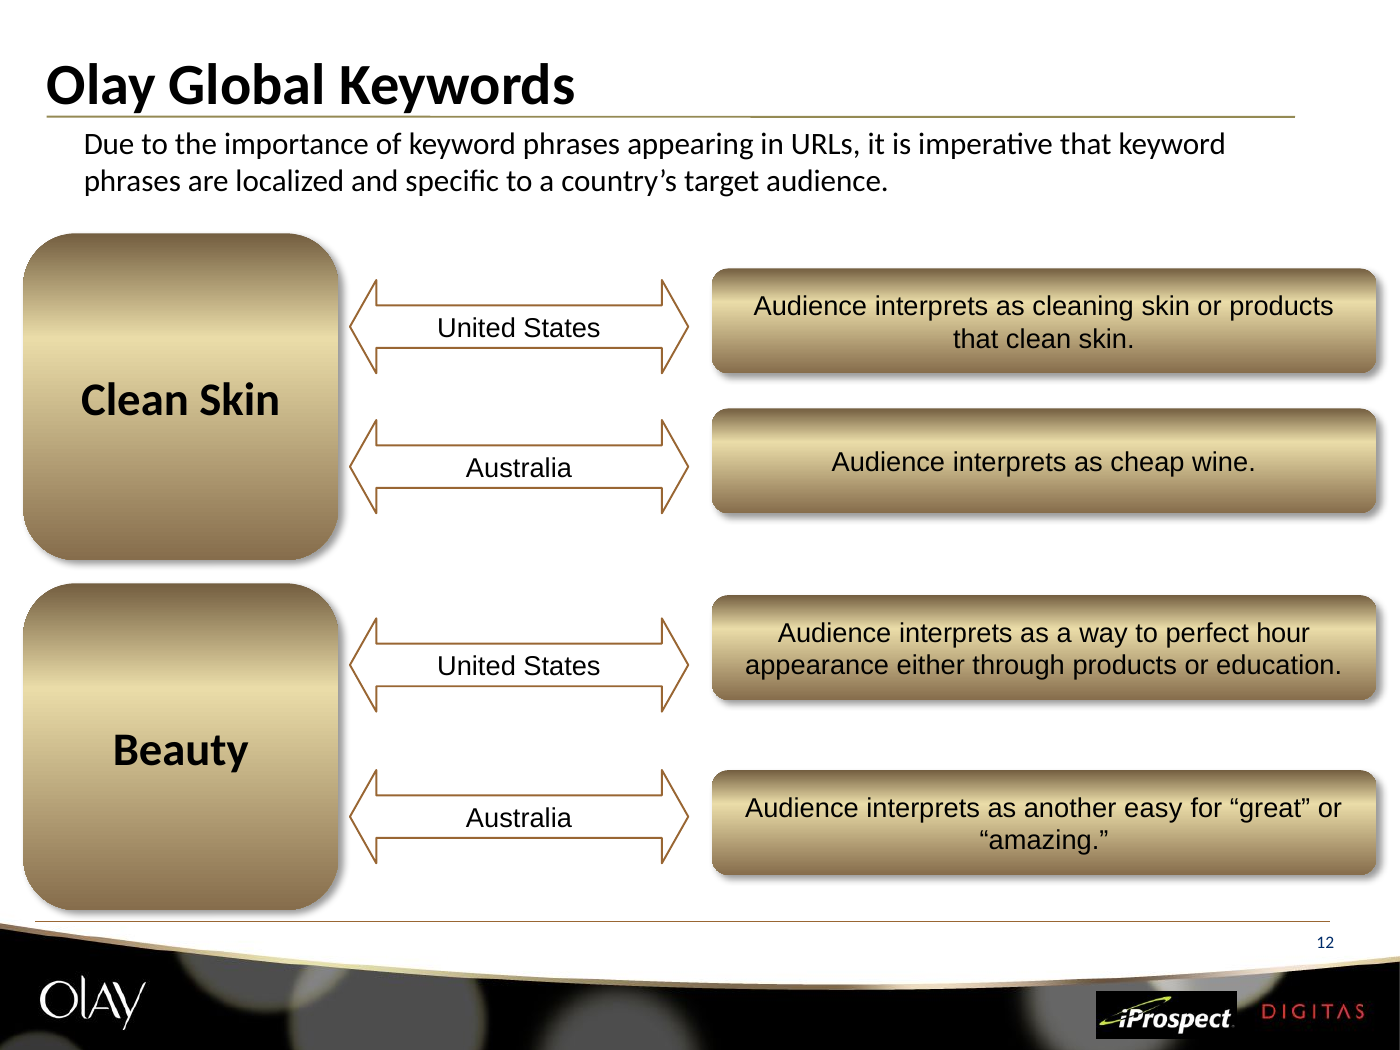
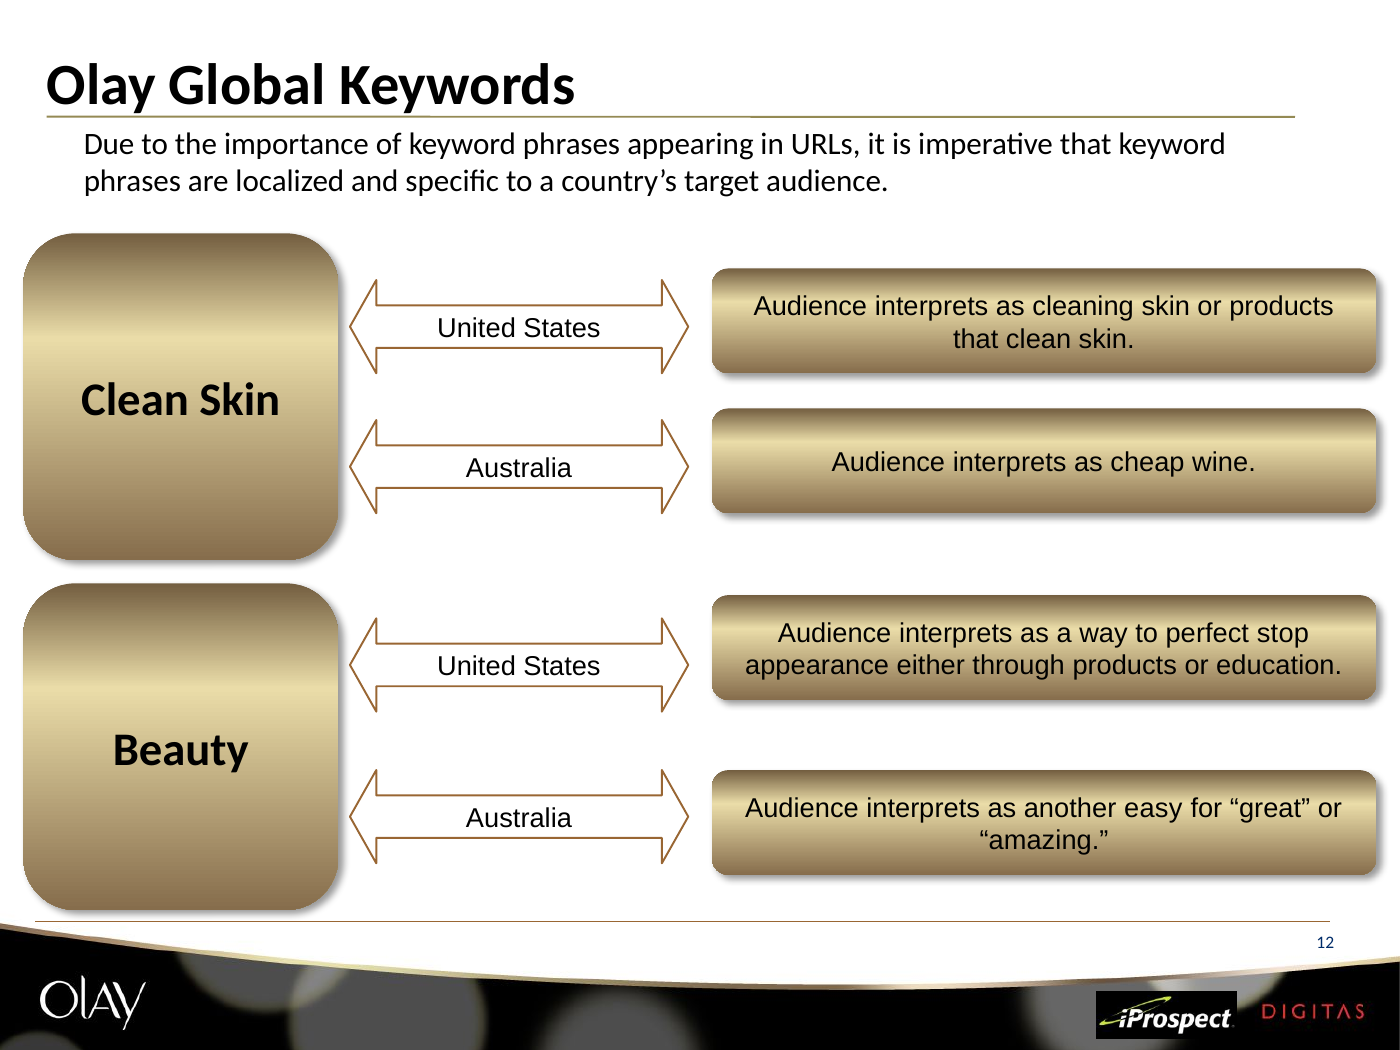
hour: hour -> stop
